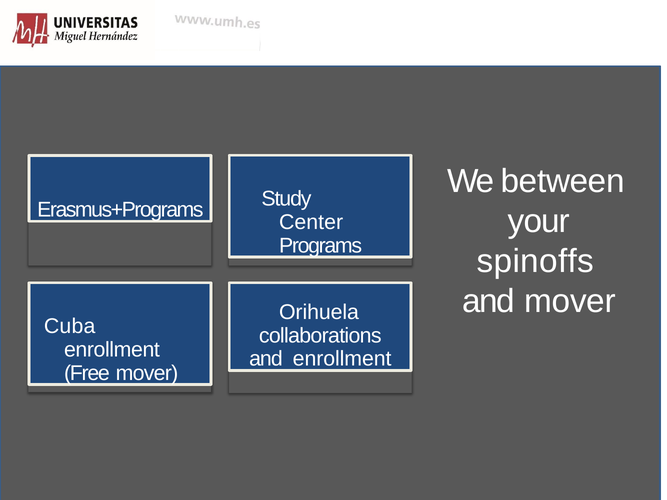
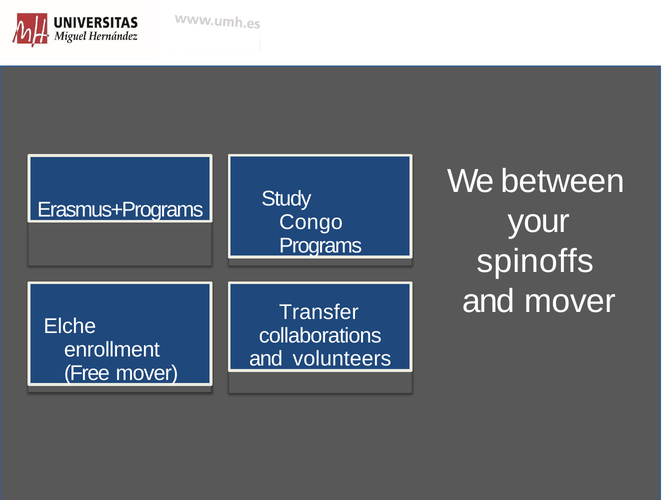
Center: Center -> Congo
Orihuela: Orihuela -> Transfer
Cuba: Cuba -> Elche
and enrollment: enrollment -> volunteers
